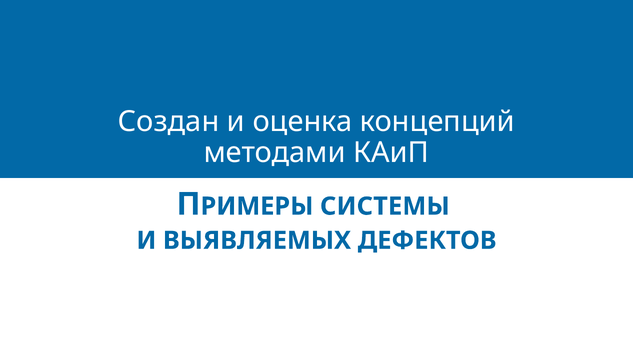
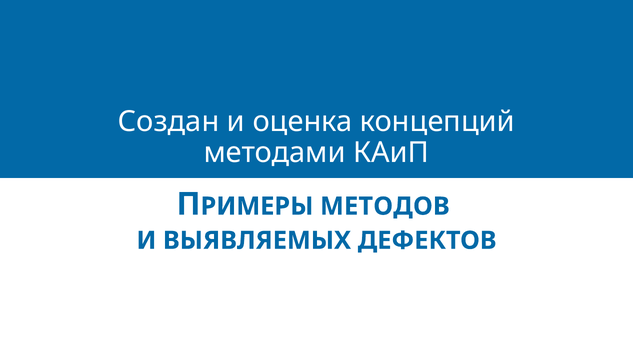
СИСТЕМЫ: СИСТЕМЫ -> МЕТОДОВ
